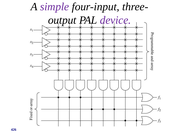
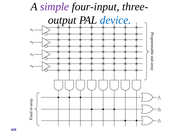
device colour: purple -> blue
